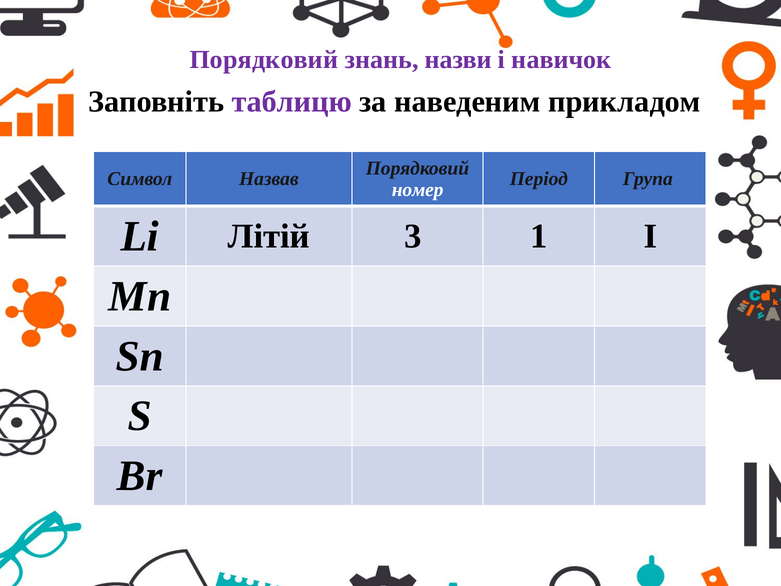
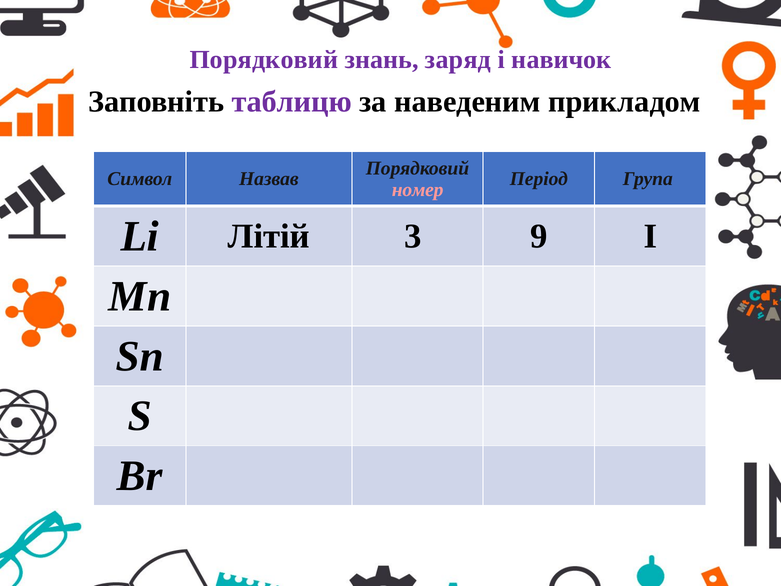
назви: назви -> заряд
номер colour: white -> pink
1: 1 -> 9
